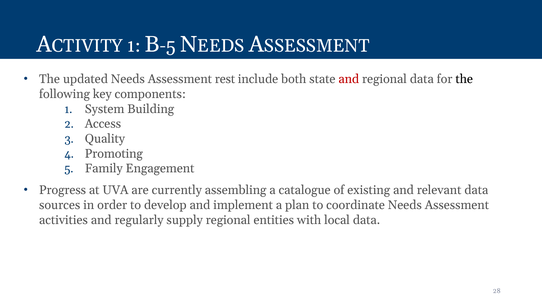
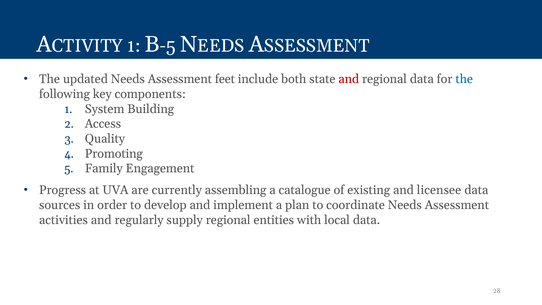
rest: rest -> feet
the at (464, 79) colour: black -> blue
relevant: relevant -> licensee
